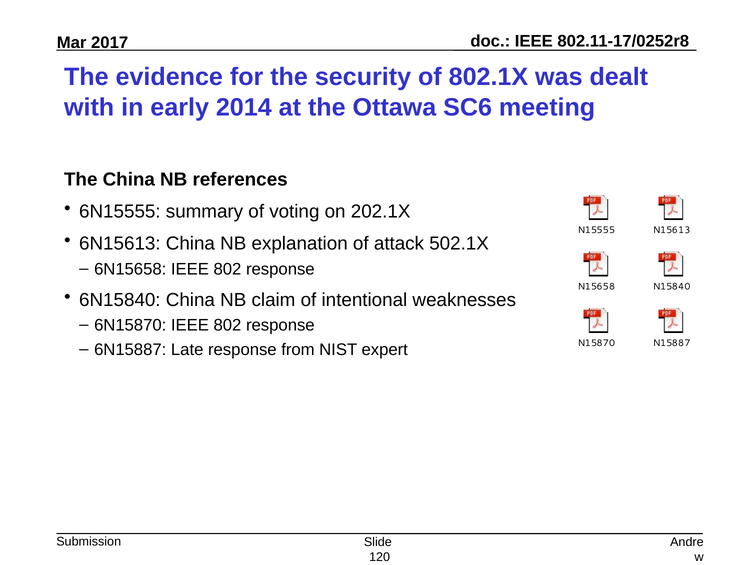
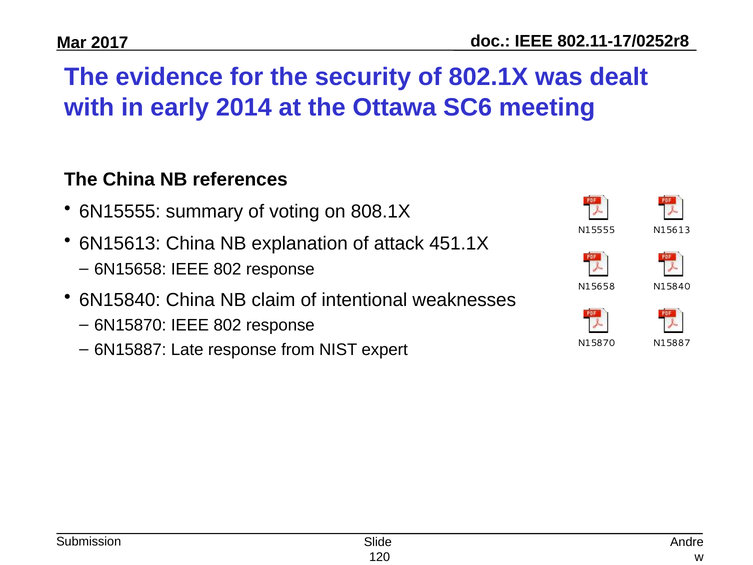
202.1X: 202.1X -> 808.1X
502.1X: 502.1X -> 451.1X
